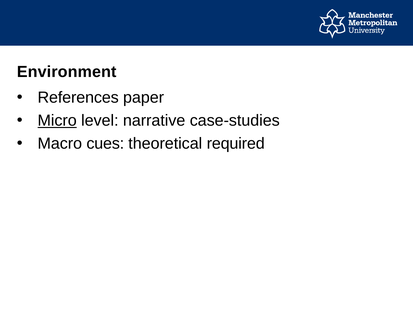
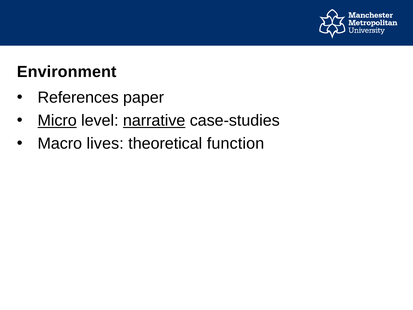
narrative underline: none -> present
cues: cues -> lives
required: required -> function
